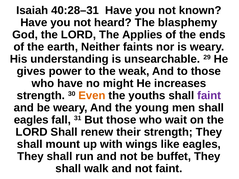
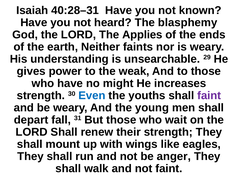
Even colour: orange -> blue
eagles at (31, 120): eagles -> depart
buffet: buffet -> anger
